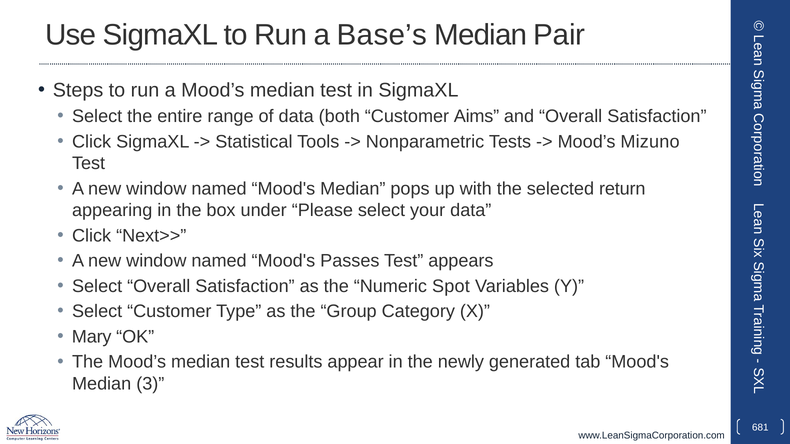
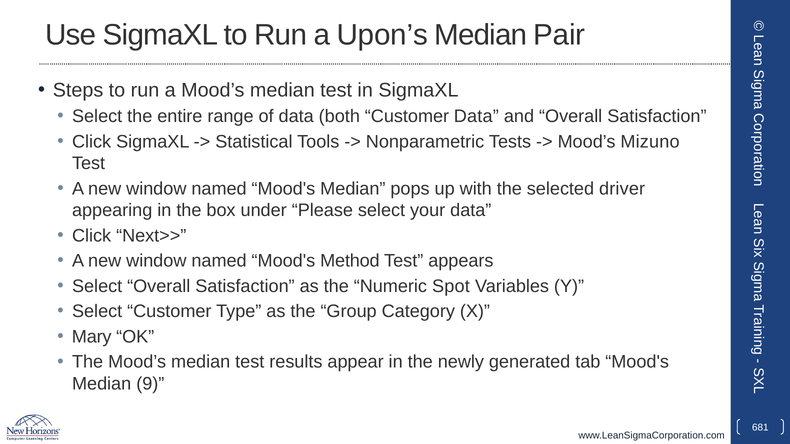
Base’s: Base’s -> Upon’s
Customer Aims: Aims -> Data
return: return -> driver
Passes: Passes -> Method
3: 3 -> 9
